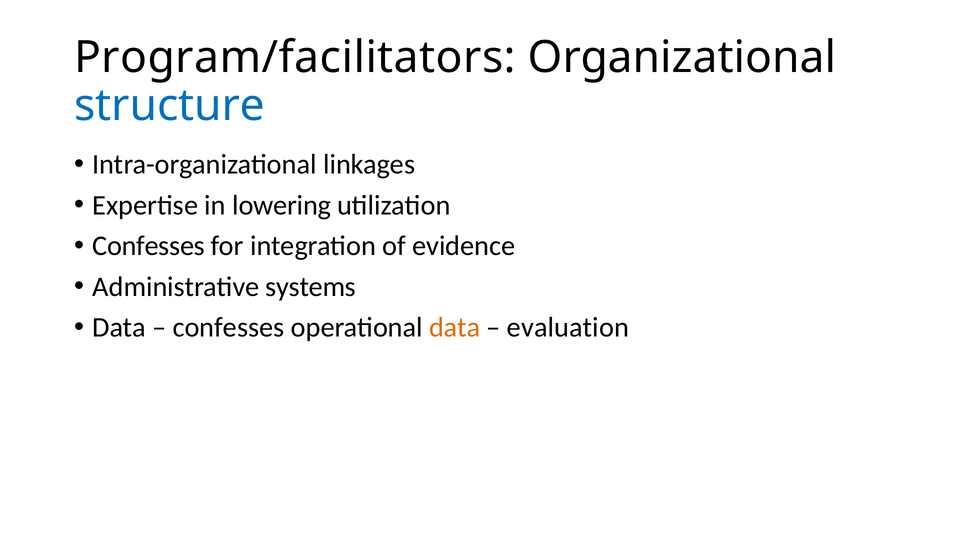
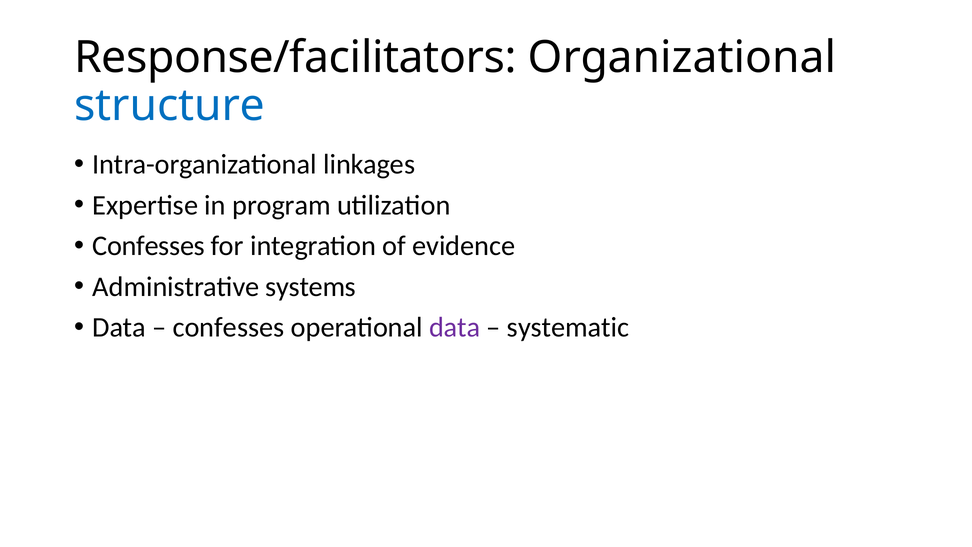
Program/facilitators: Program/facilitators -> Response/facilitators
lowering: lowering -> program
data at (455, 327) colour: orange -> purple
evaluation: evaluation -> systematic
